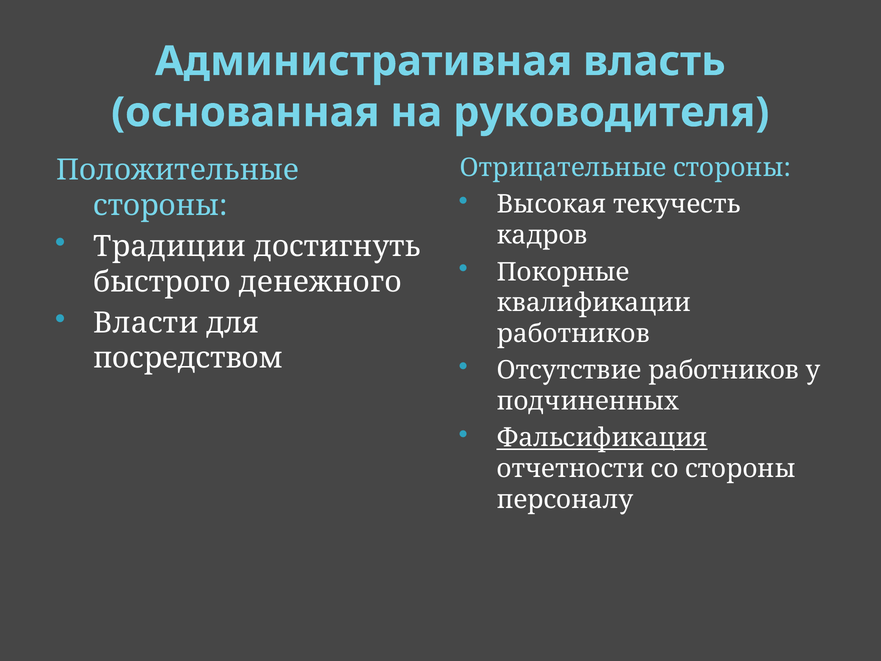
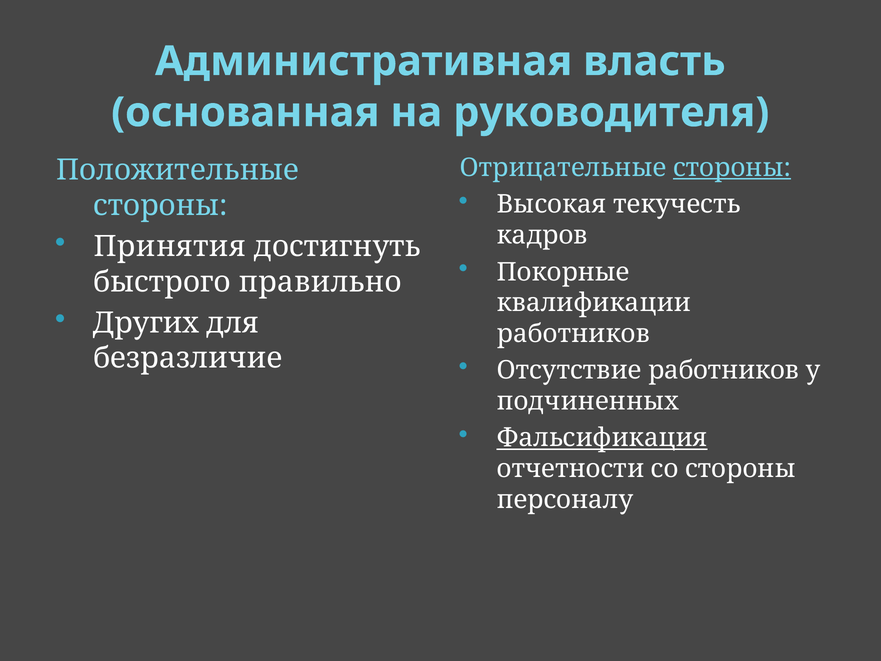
стороны at (732, 168) underline: none -> present
Традиции: Традиции -> Принятия
денежного: денежного -> правильно
Власти: Власти -> Других
посредством: посредством -> безразличие
